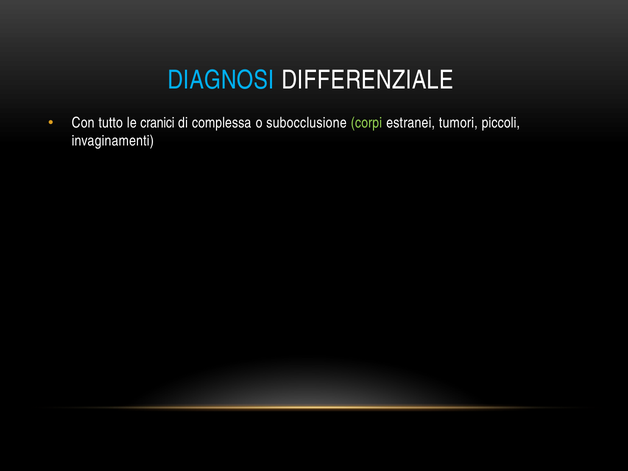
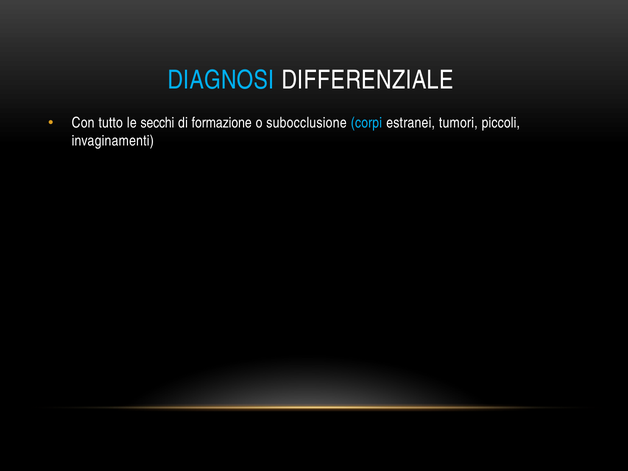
cranici: cranici -> secchi
complessa: complessa -> formazione
corpi colour: light green -> light blue
